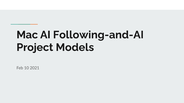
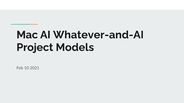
Following-and-AI: Following-and-AI -> Whatever-and-AI
